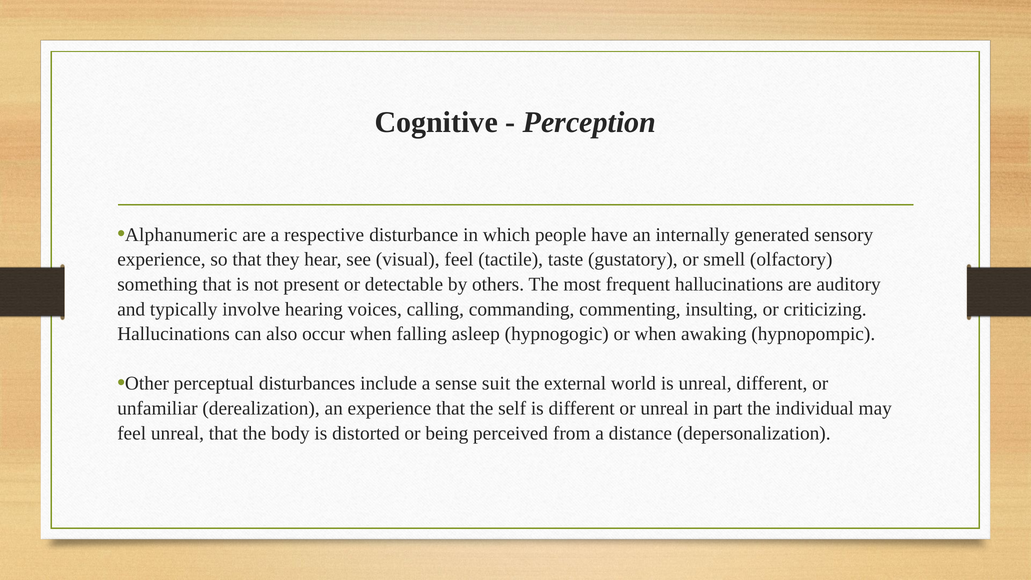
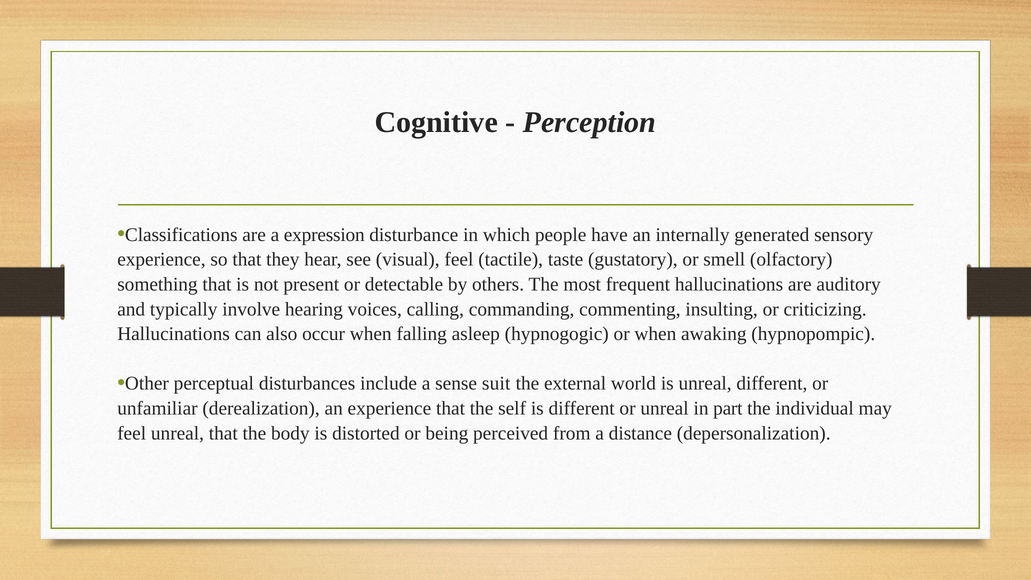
Alphanumeric: Alphanumeric -> Classifications
respective: respective -> expression
